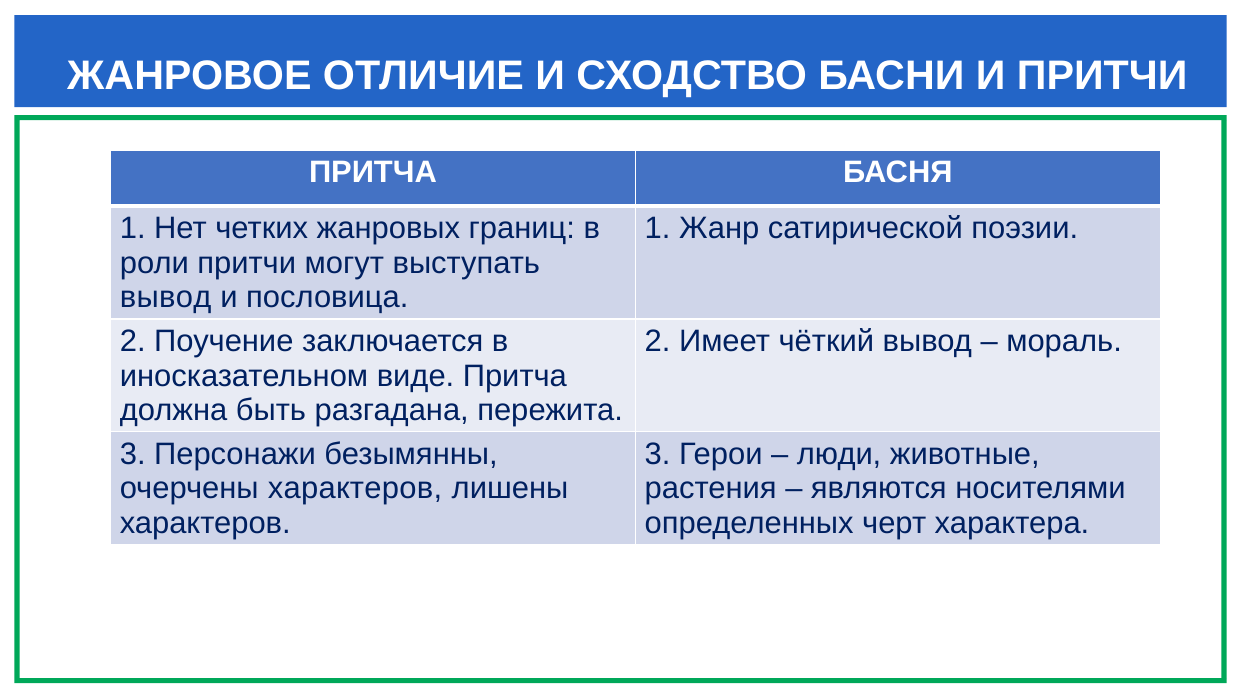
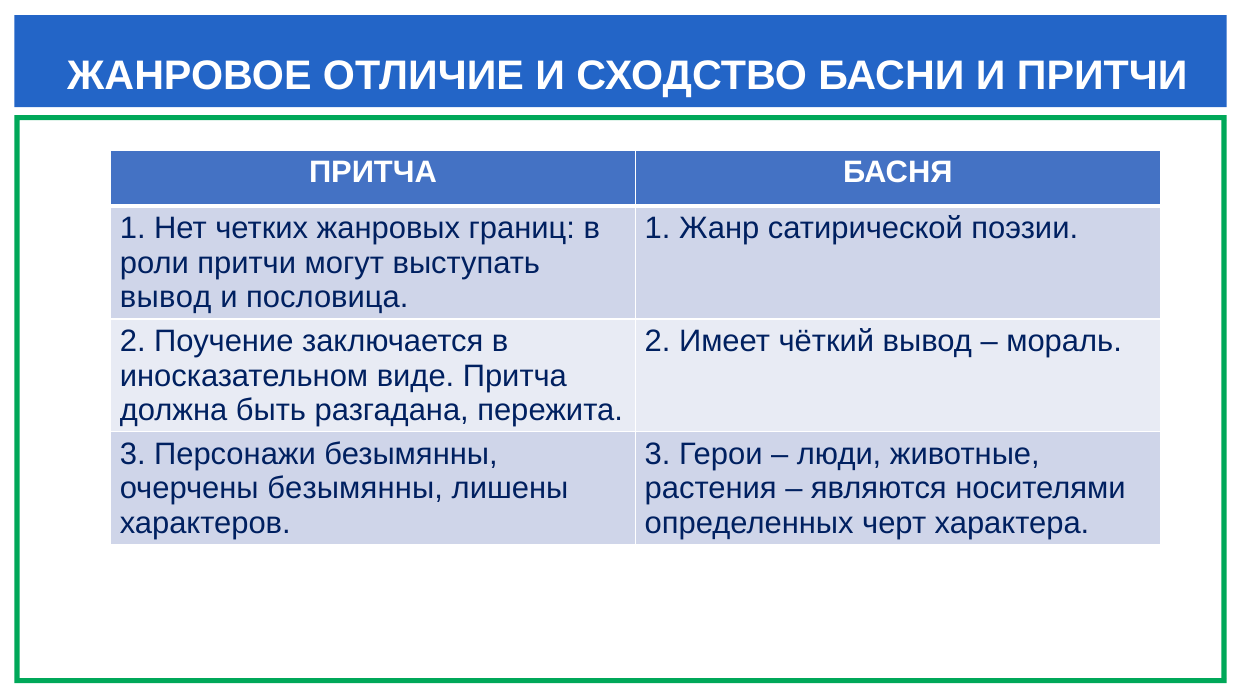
очерчены характеров: характеров -> безымянны
